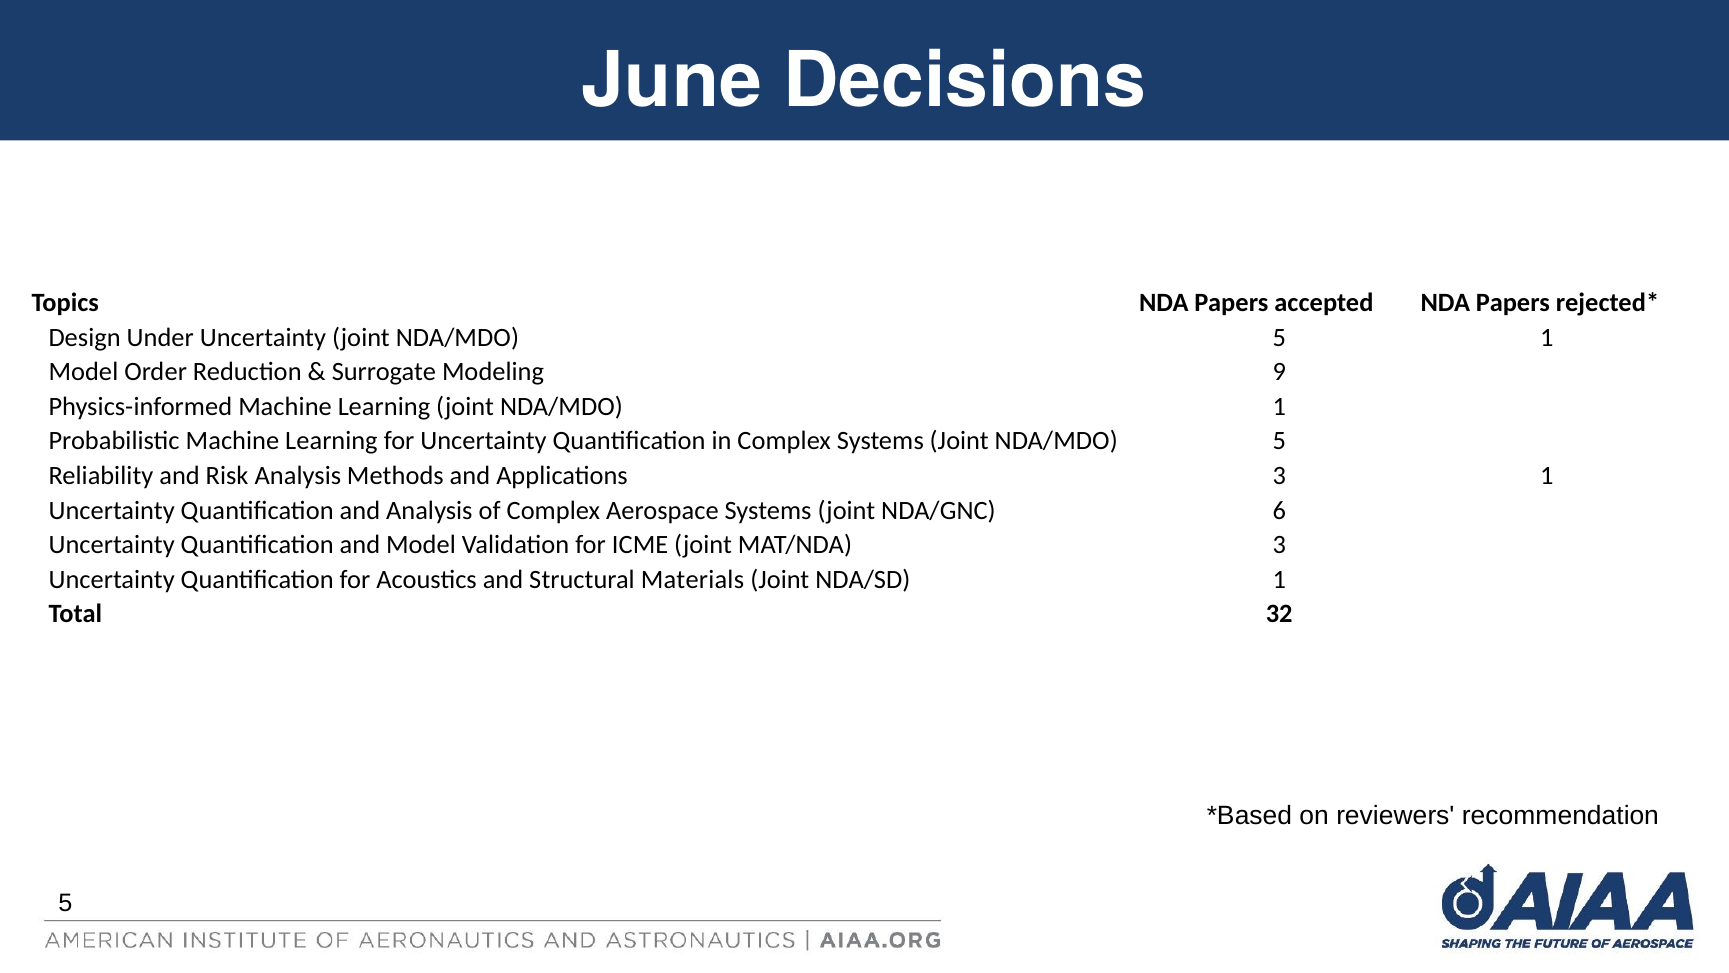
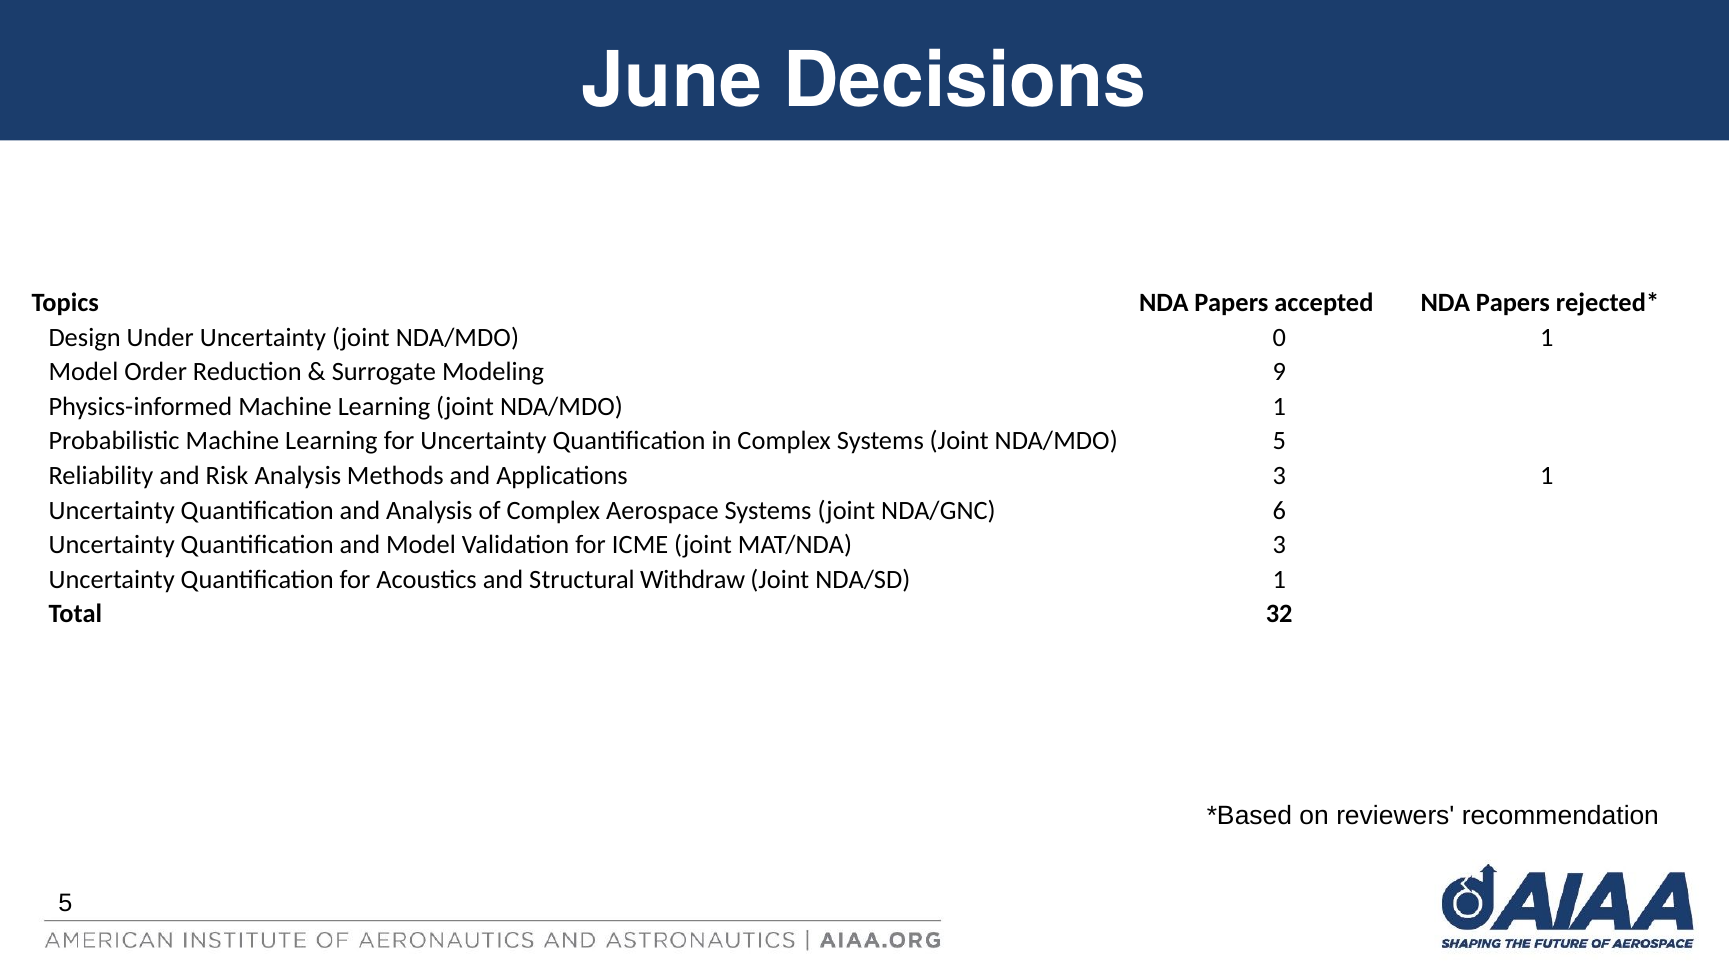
Uncertainty joint NDA/MDO 5: 5 -> 0
Materials: Materials -> Withdraw
